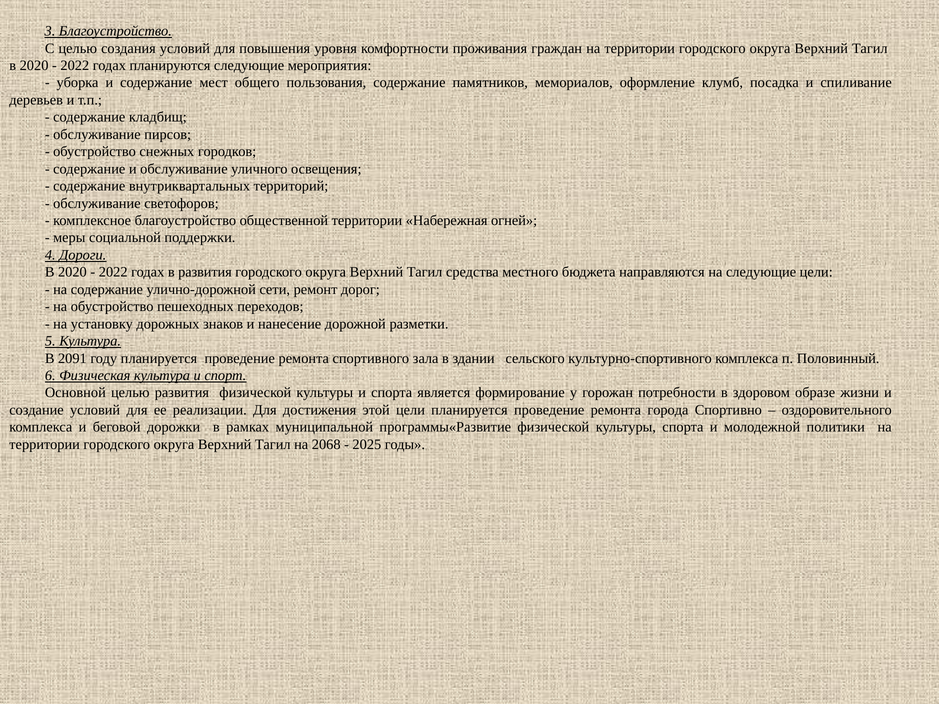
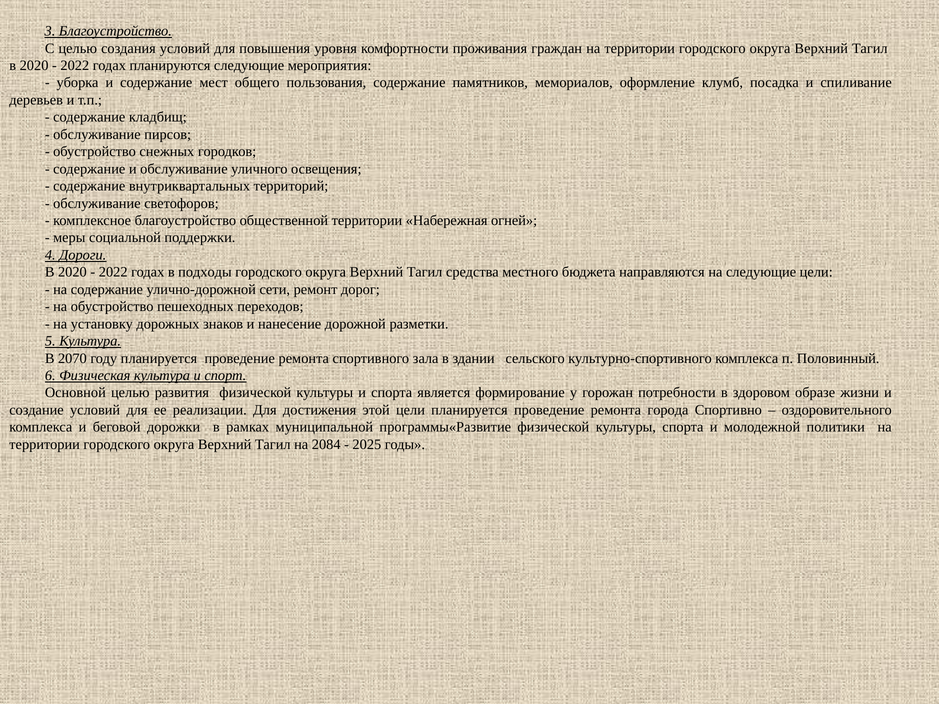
в развития: развития -> подходы
2091: 2091 -> 2070
2068: 2068 -> 2084
